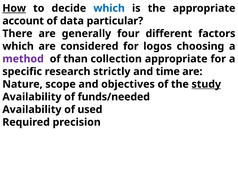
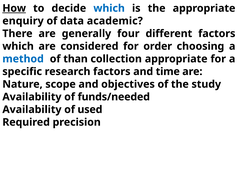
account: account -> enquiry
particular: particular -> academic
logos: logos -> order
method colour: purple -> blue
research strictly: strictly -> factors
study underline: present -> none
